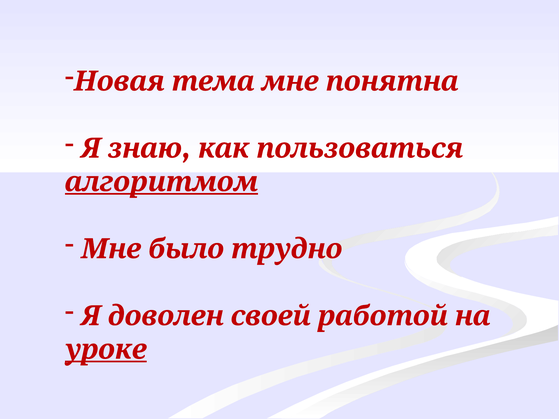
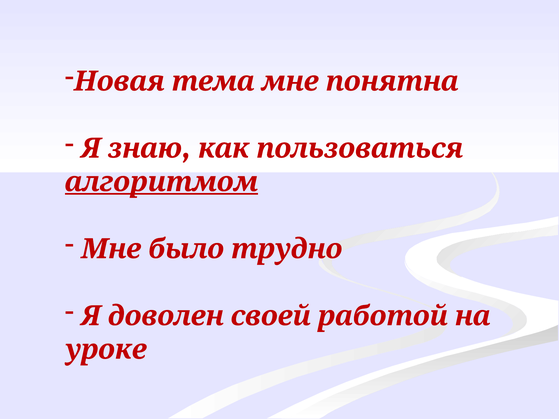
уроке underline: present -> none
